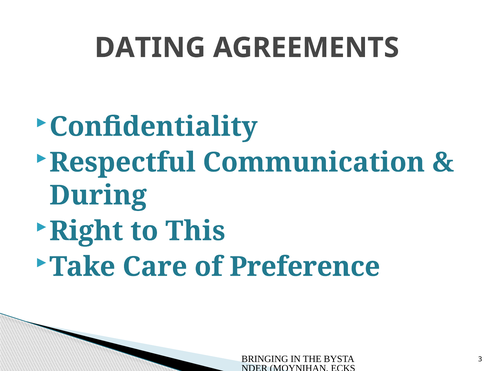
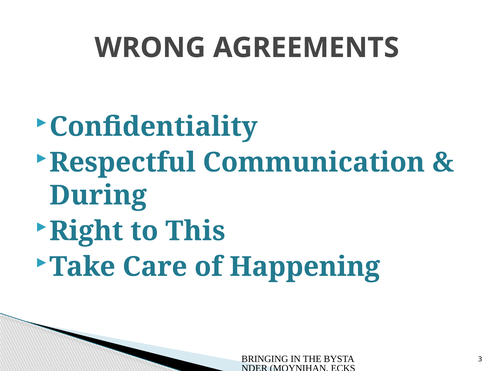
DATING: DATING -> WRONG
Preference: Preference -> Happening
